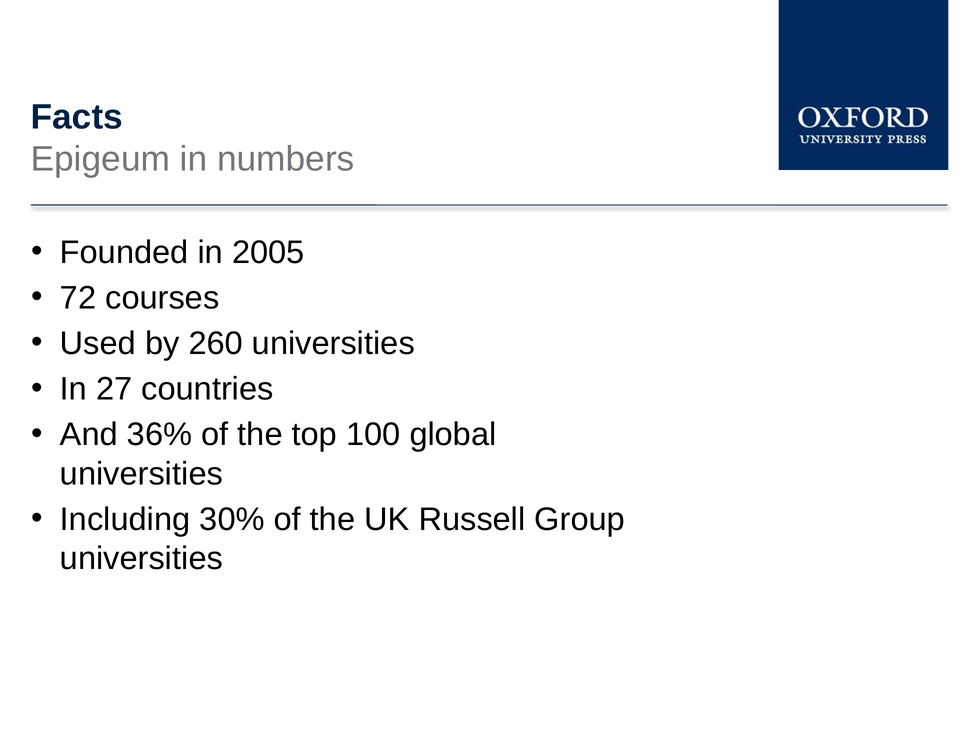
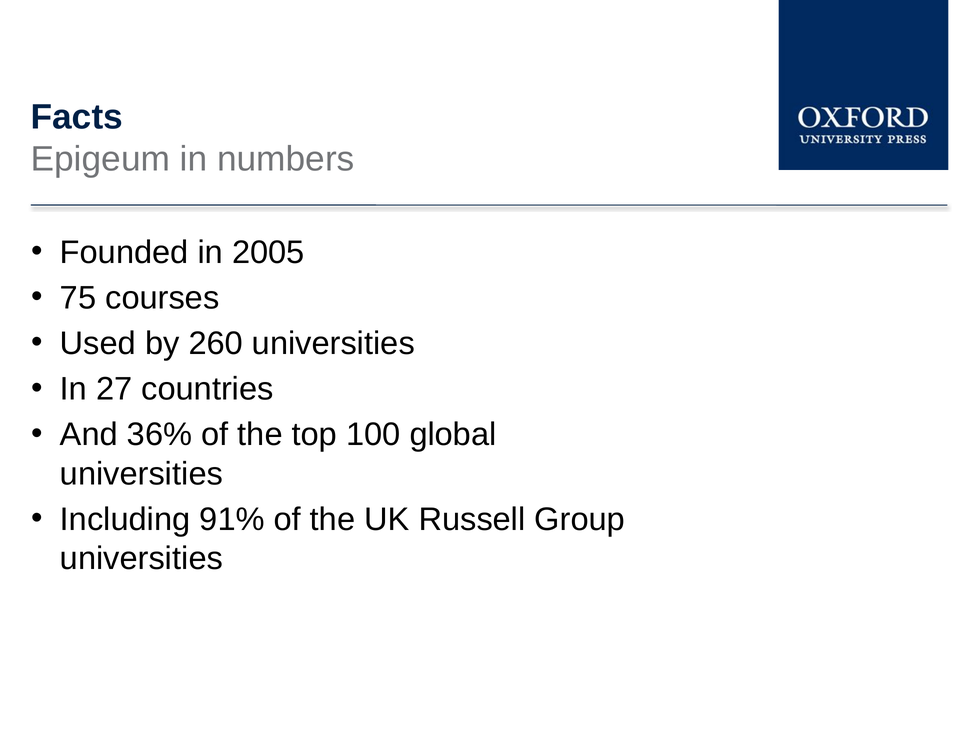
72: 72 -> 75
30%: 30% -> 91%
